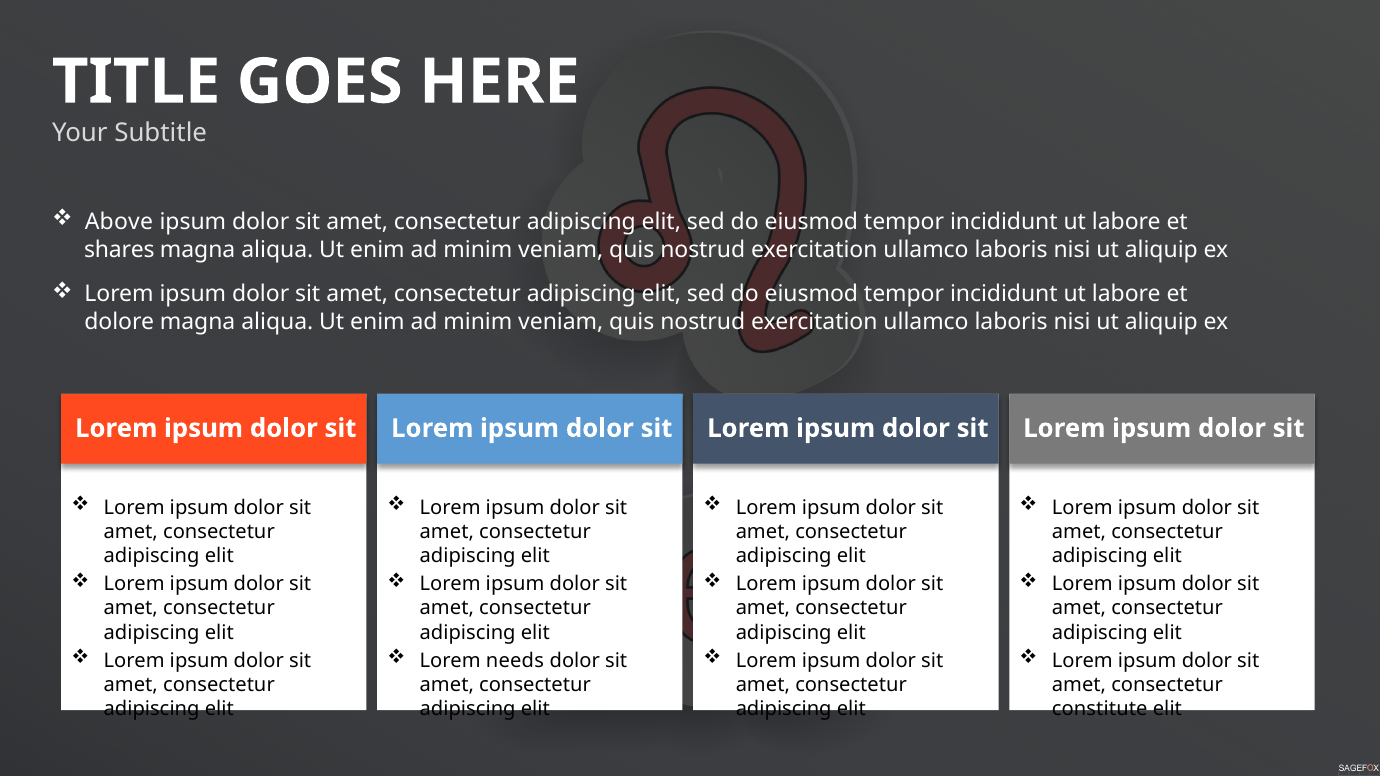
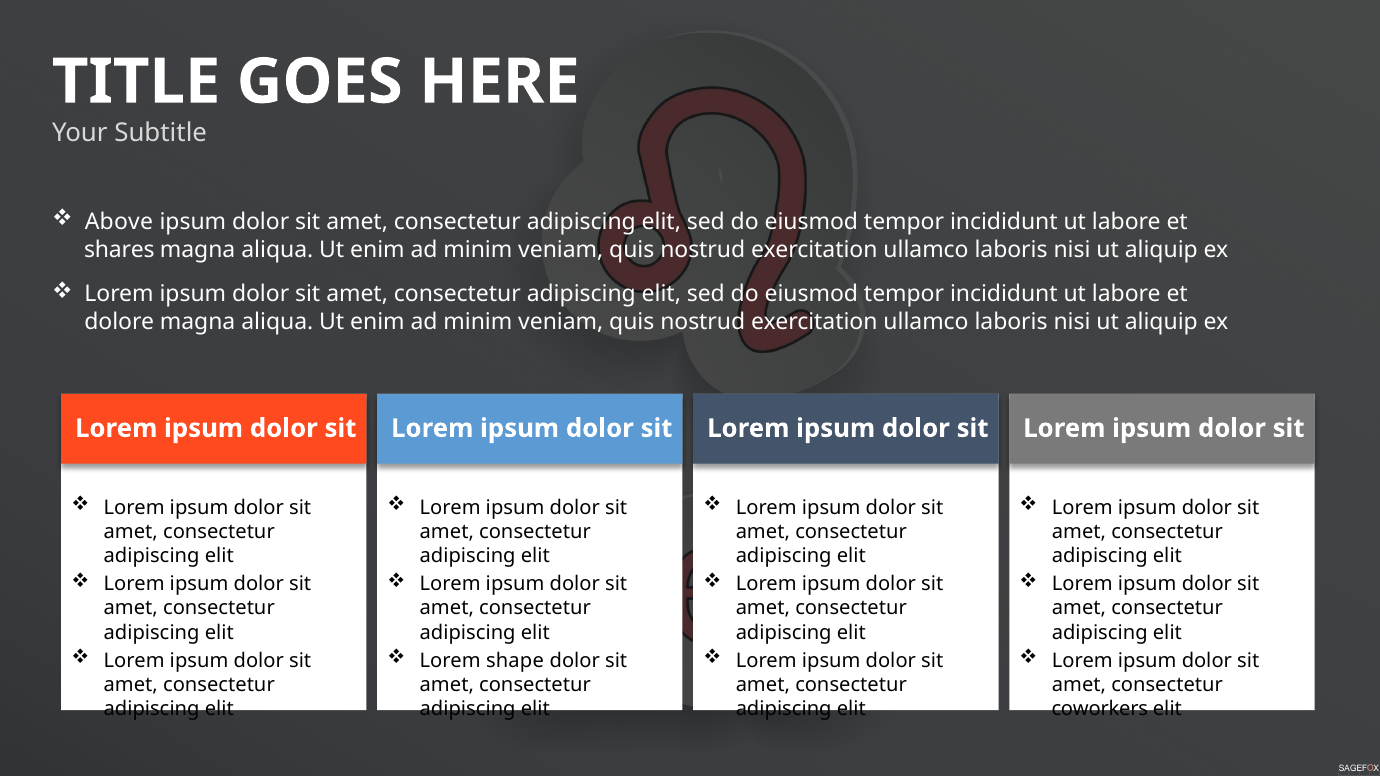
needs: needs -> shape
constitute: constitute -> coworkers
